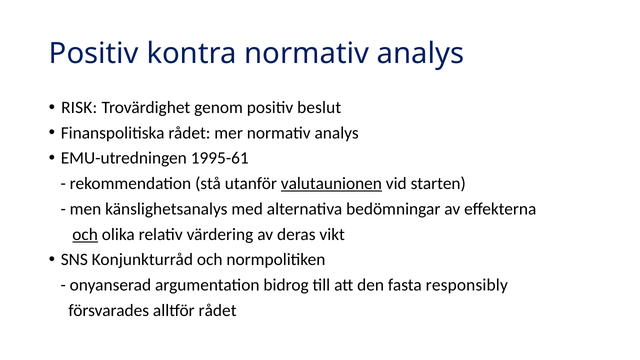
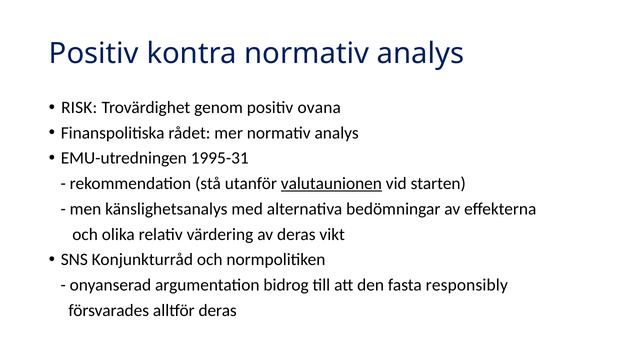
beslut: beslut -> ovana
1995-61: 1995-61 -> 1995-31
och at (85, 234) underline: present -> none
alltför rådet: rådet -> deras
